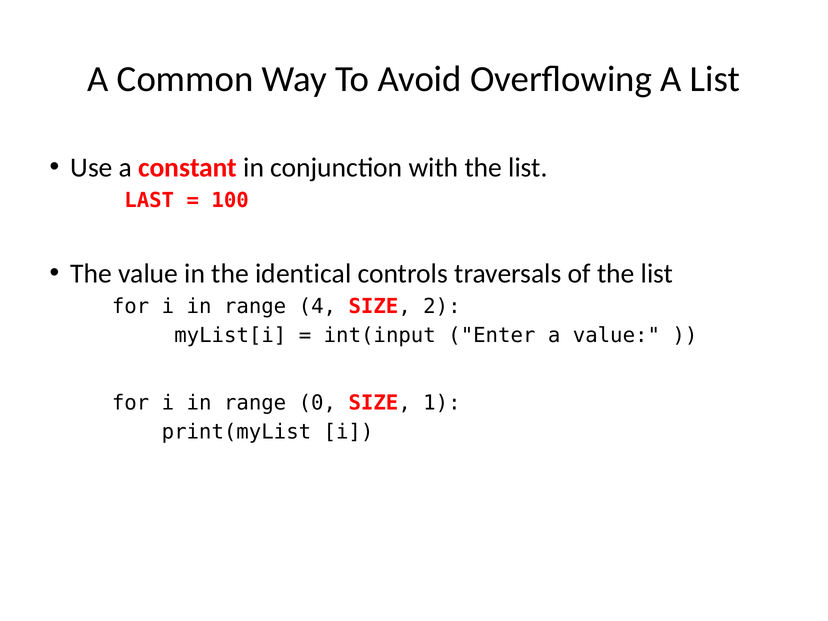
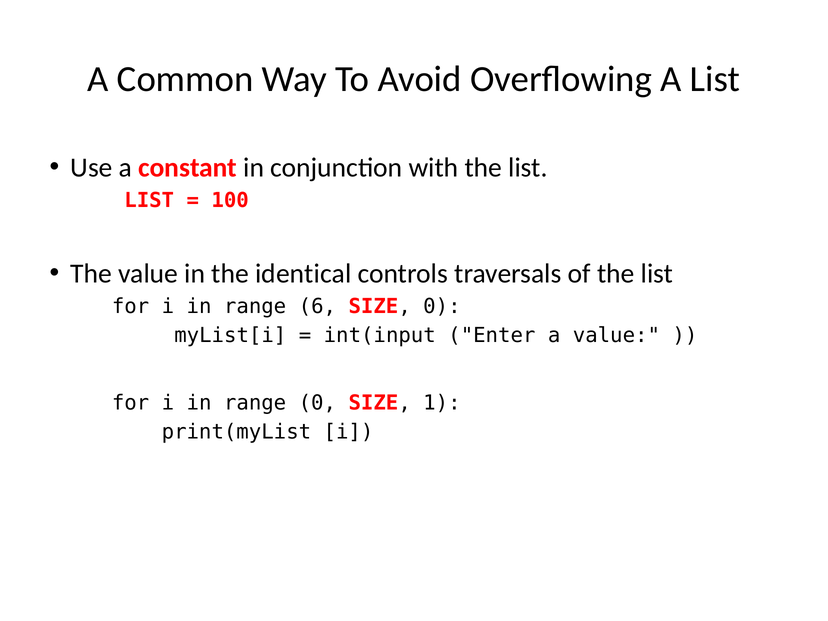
LAST at (149, 200): LAST -> LIST
4: 4 -> 6
SIZE 2: 2 -> 0
